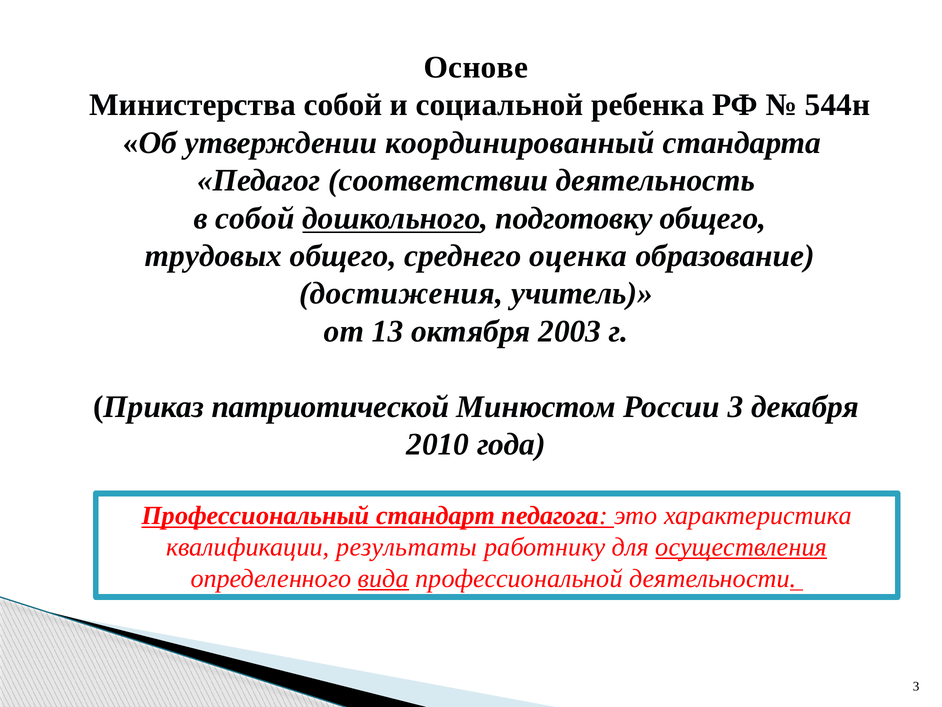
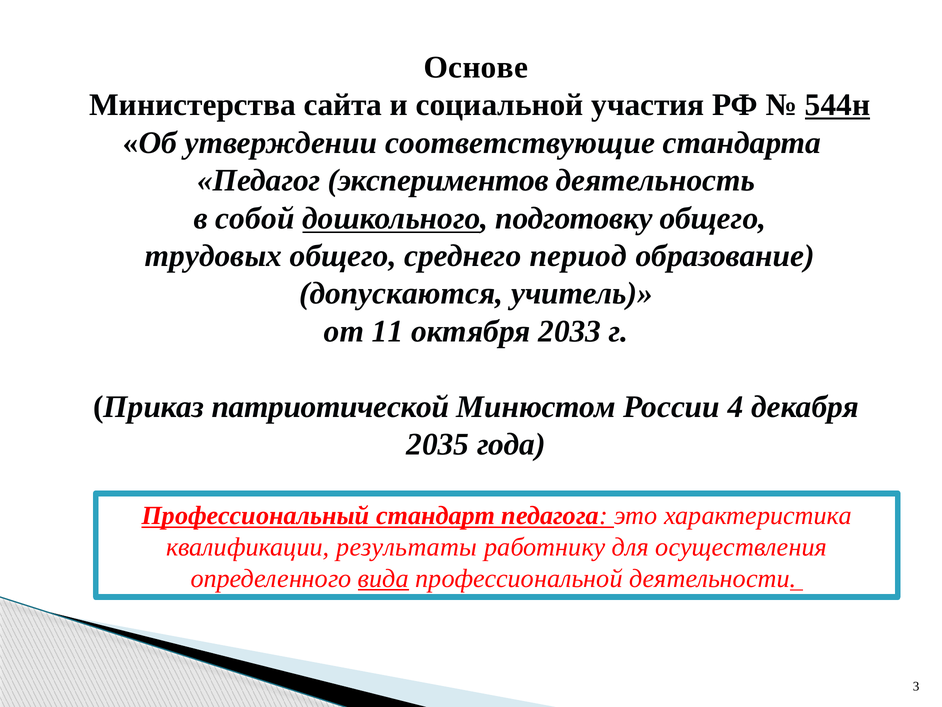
Министерства собой: собой -> сайта
ребенка: ребенка -> участия
544н underline: none -> present
координированный: координированный -> соответствующие
соответствии: соответствии -> экспериментов
оценка: оценка -> период
достижения: достижения -> допускаются
13: 13 -> 11
2003: 2003 -> 2033
России 3: 3 -> 4
2010: 2010 -> 2035
осуществления underline: present -> none
